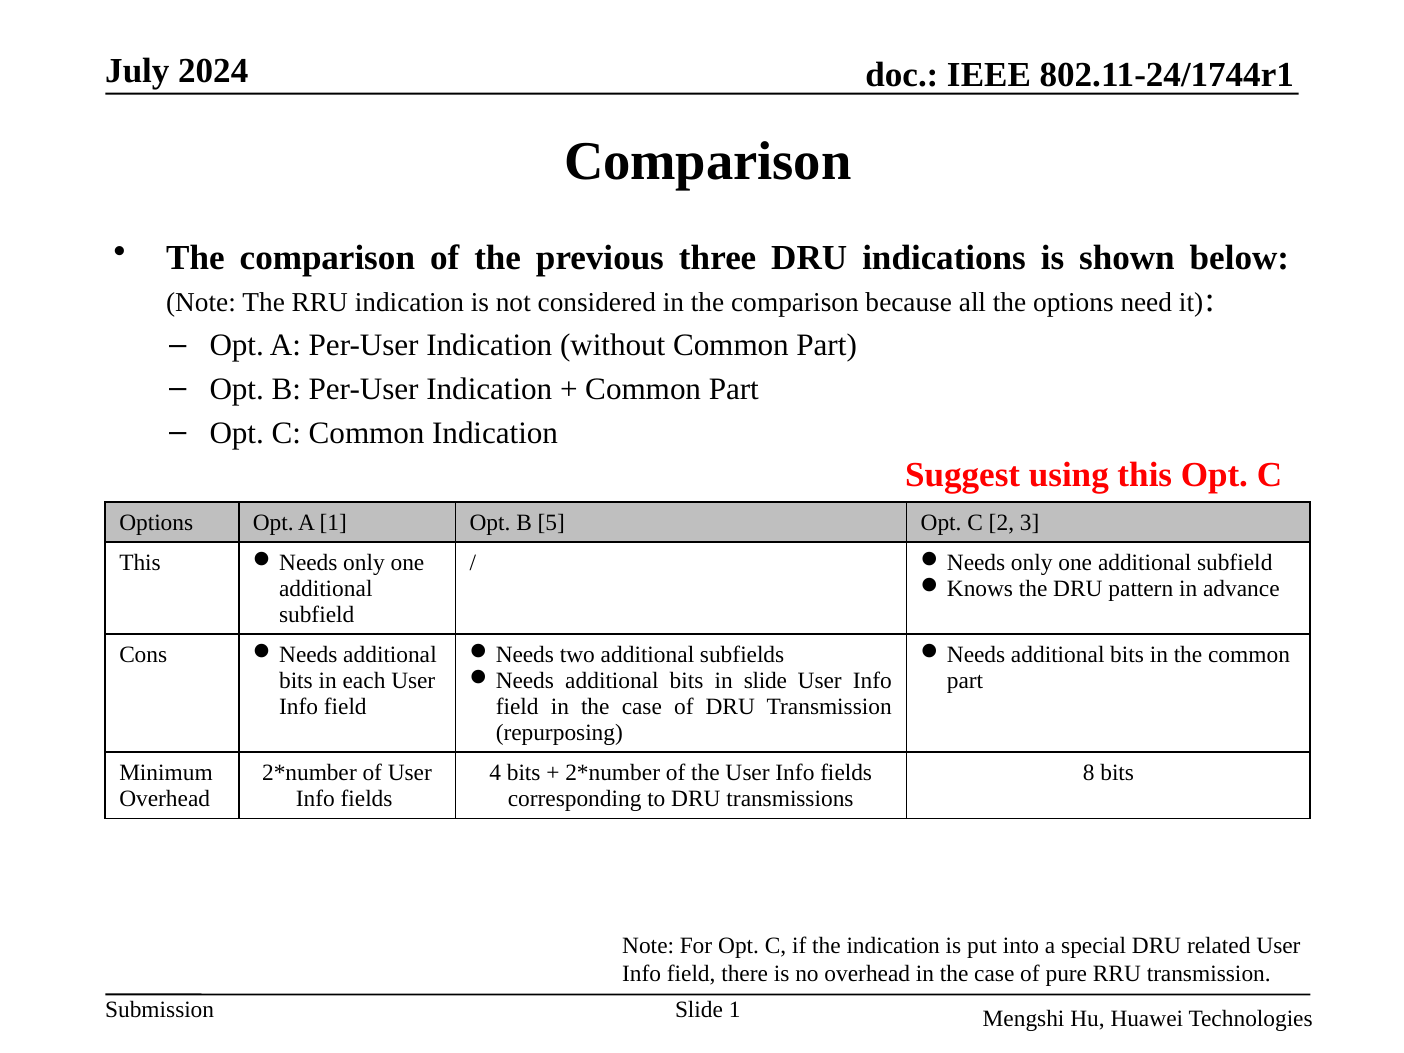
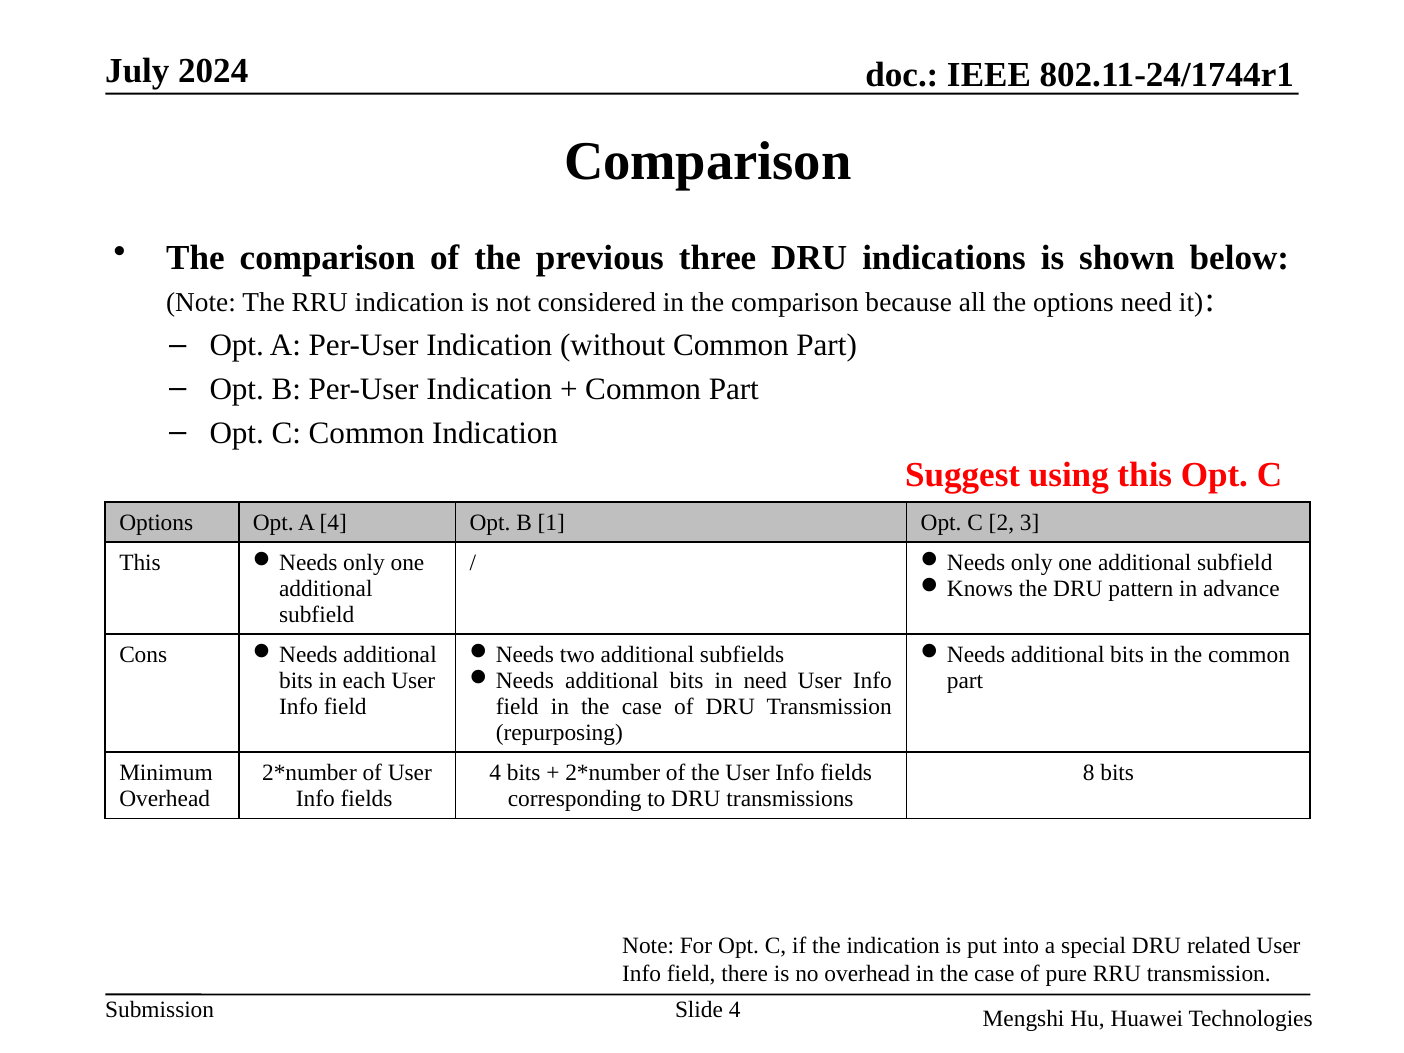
A 1: 1 -> 4
5: 5 -> 1
in slide: slide -> need
Slide 1: 1 -> 4
